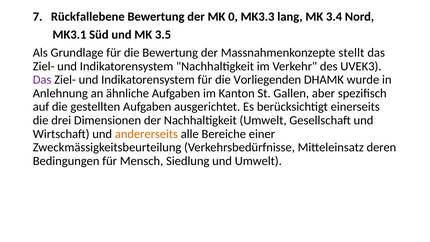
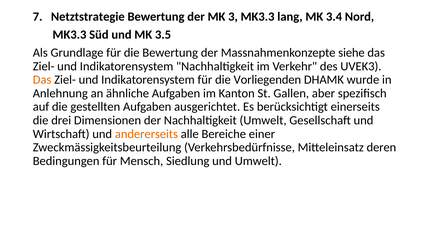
Rückfallebene: Rückfallebene -> Netztstrategie
0: 0 -> 3
MK3.1 at (69, 35): MK3.1 -> MK3.3
stellt: stellt -> siehe
Das at (42, 80) colour: purple -> orange
